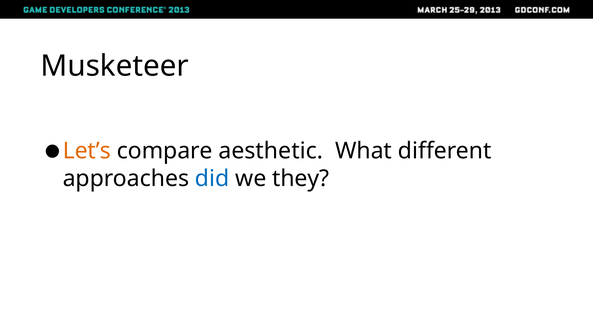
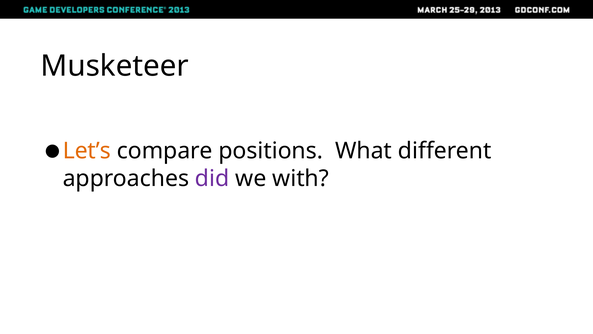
aesthetic: aesthetic -> positions
did colour: blue -> purple
they: they -> with
